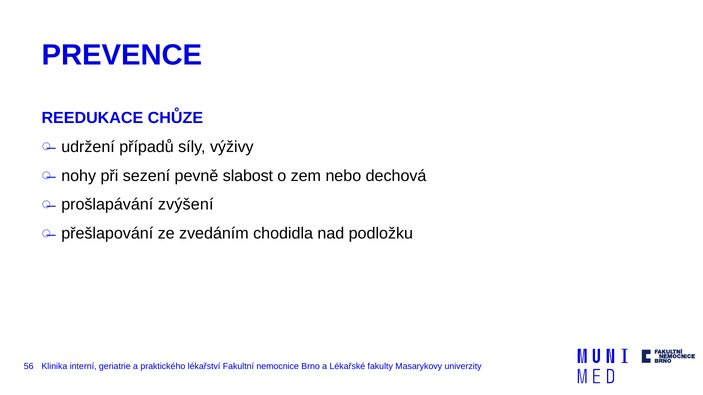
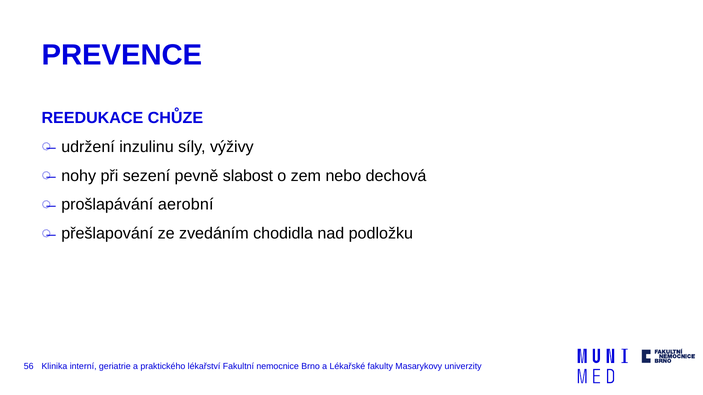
případů: případů -> inzulinu
zvýšení: zvýšení -> aerobní
